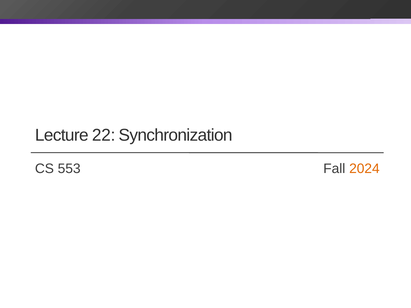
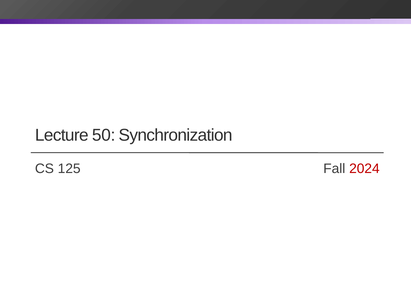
22: 22 -> 50
553: 553 -> 125
2024 colour: orange -> red
